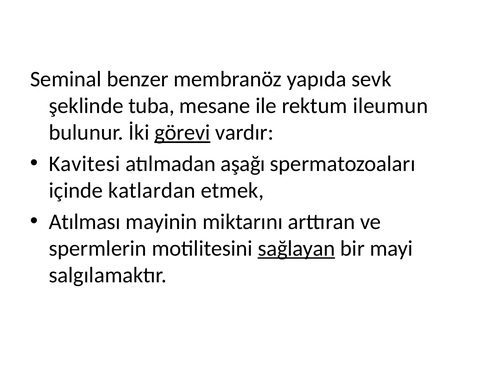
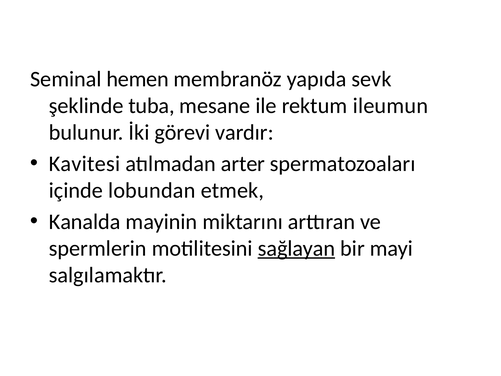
benzer: benzer -> hemen
görevi underline: present -> none
aşağı: aşağı -> arter
katlardan: katlardan -> lobundan
Atılması: Atılması -> Kanalda
